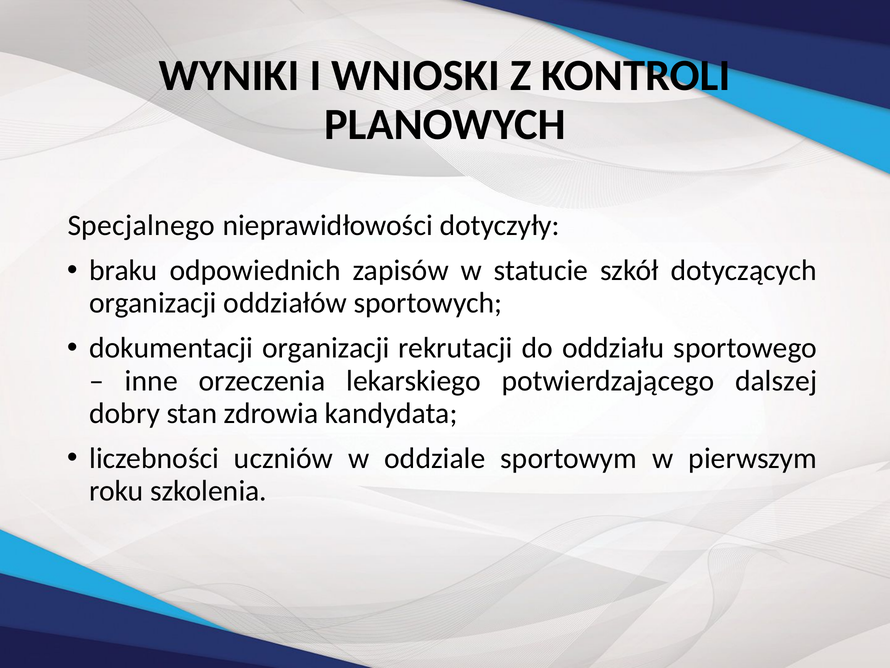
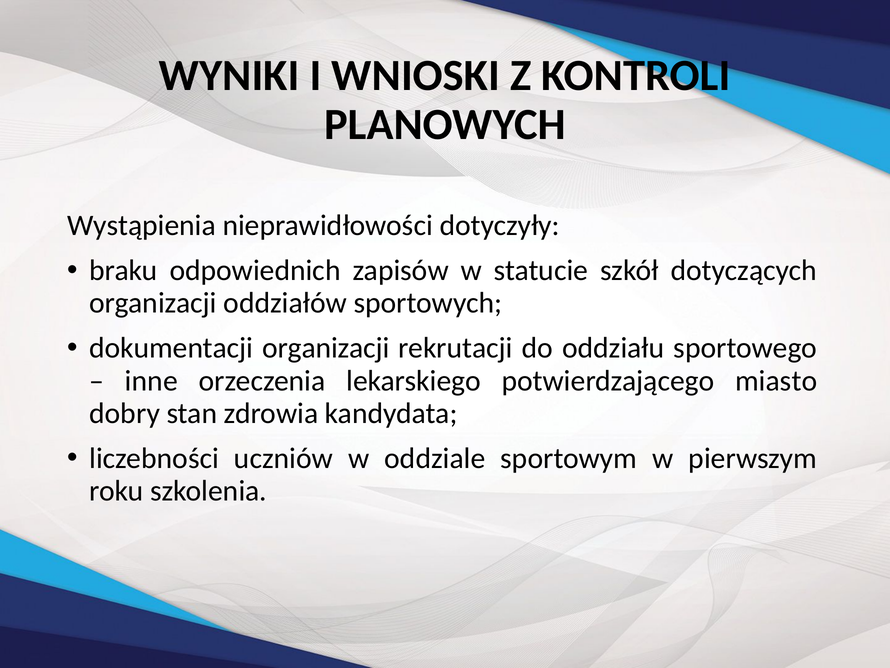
Specjalnego: Specjalnego -> Wystąpienia
dalszej: dalszej -> miasto
